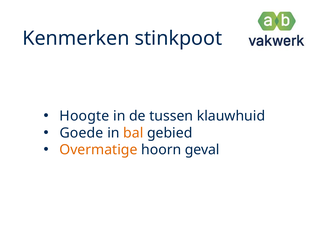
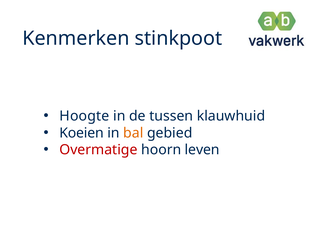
Goede: Goede -> Koeien
Overmatige colour: orange -> red
geval: geval -> leven
